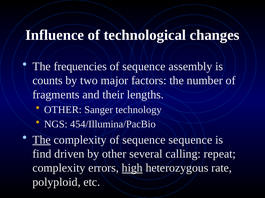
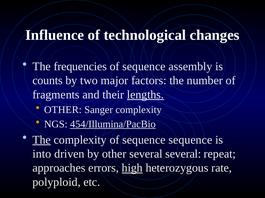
lengths underline: none -> present
Sanger technology: technology -> complexity
454/Illumina/PacBio underline: none -> present
find: find -> into
several calling: calling -> several
complexity at (59, 169): complexity -> approaches
